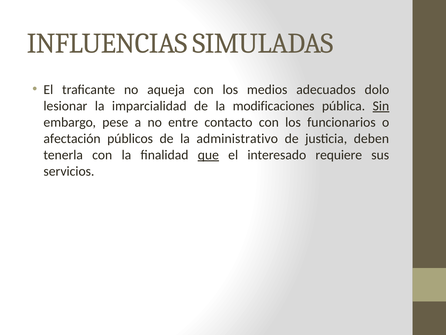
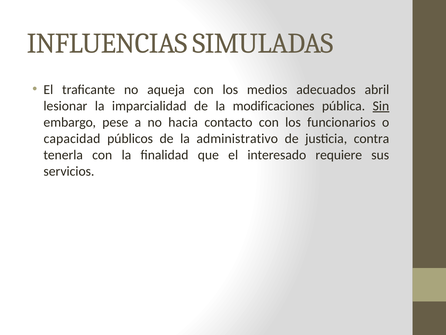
dolo: dolo -> abril
entre: entre -> hacia
afectación: afectación -> capacidad
deben: deben -> contra
que underline: present -> none
